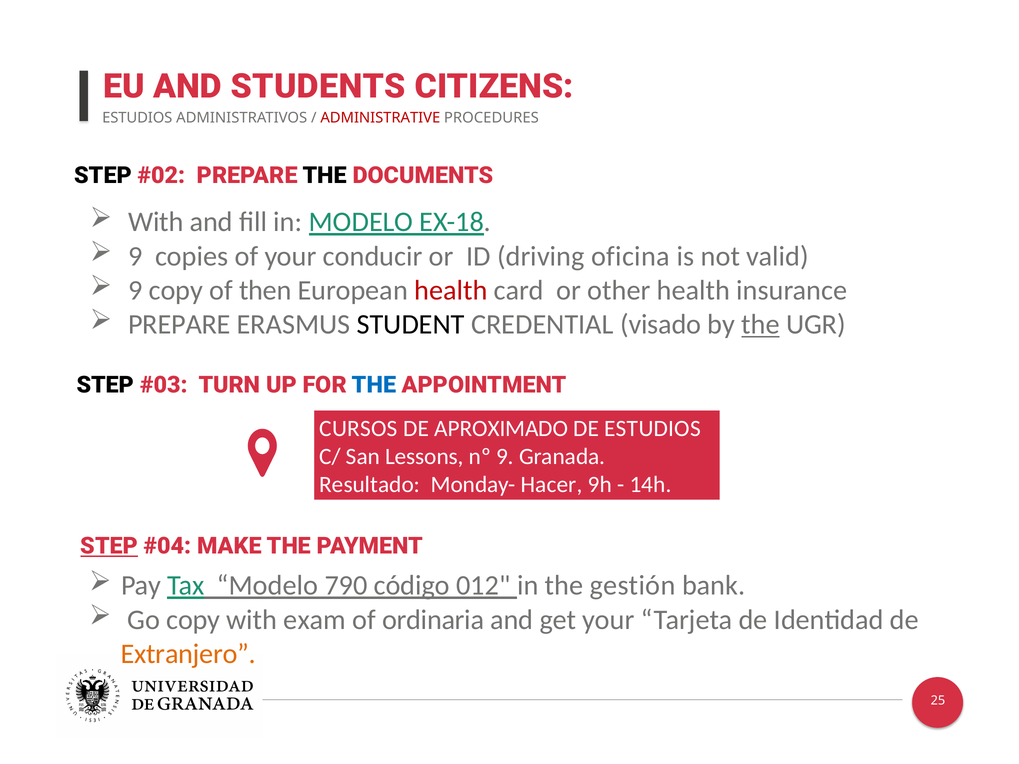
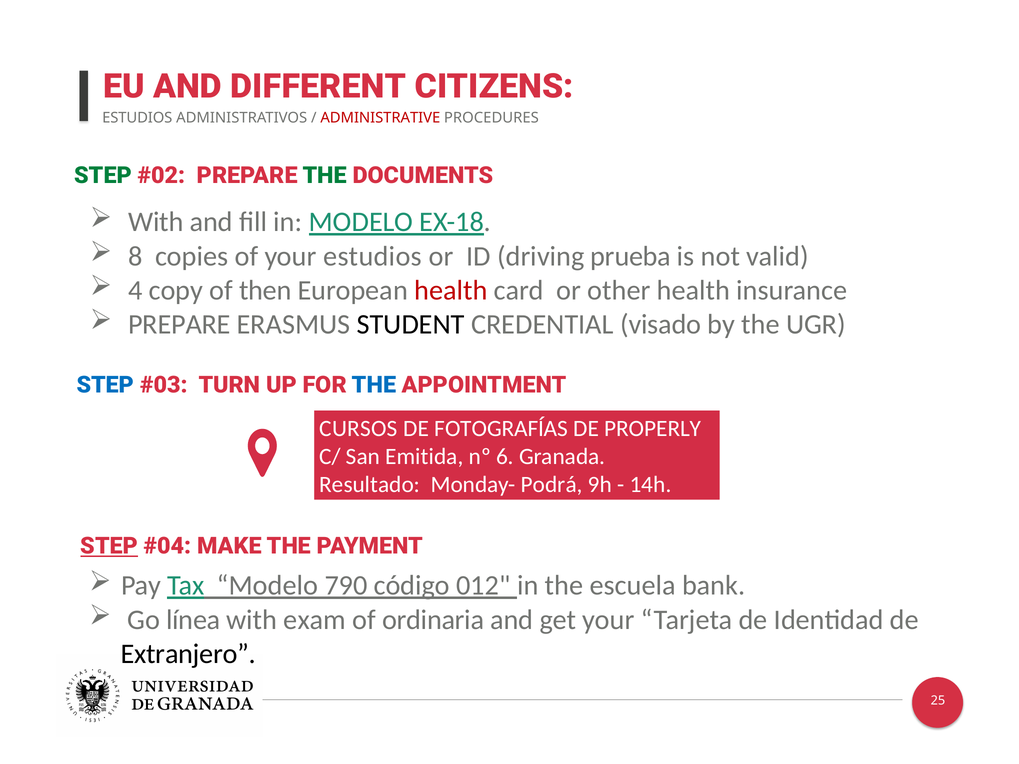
STUDENTS: STUDENTS -> DIFFERENT
STEP at (103, 176) colour: black -> green
THE at (325, 176) colour: black -> green
9 at (135, 257): 9 -> 8
your conducir: conducir -> estudios
oficina: oficina -> prueba
9 at (135, 291): 9 -> 4
the at (760, 325) underline: present -> none
STEP at (105, 385) colour: black -> blue
APROXIMADO: APROXIMADO -> FOTOGRAFÍAS
DE ESTUDIOS: ESTUDIOS -> PROPERLY
Lessons: Lessons -> Emitida
nº 9: 9 -> 6
Hacer: Hacer -> Podrá
gestión: gestión -> escuela
Go copy: copy -> línea
Extranjero colour: orange -> black
